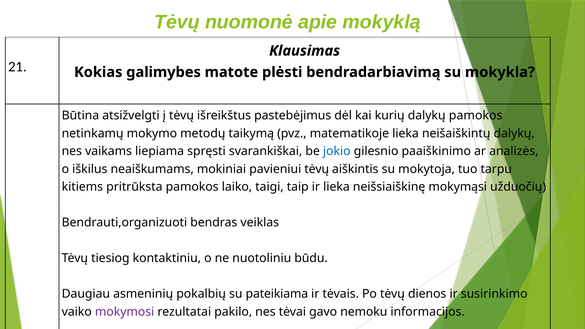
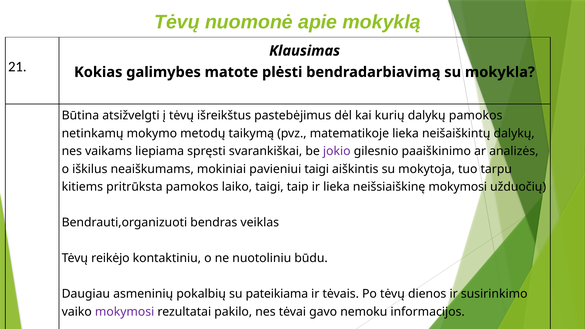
jokio colour: blue -> purple
pavieniui tėvų: tėvų -> taigi
neišsiaiškinę mokymąsi: mokymąsi -> mokymosi
tiesiog: tiesiog -> reikėjo
